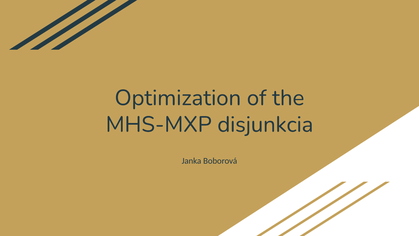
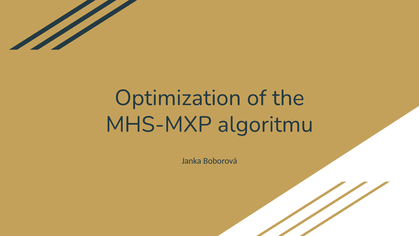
disjunkcia: disjunkcia -> algoritmu
